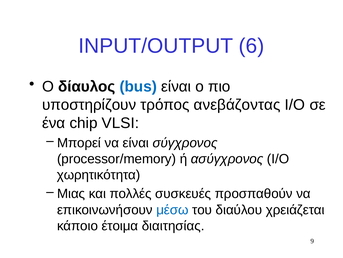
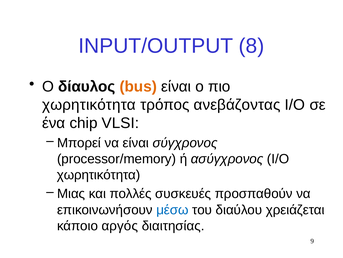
6: 6 -> 8
bus colour: blue -> orange
υποστηρίζουν at (89, 105): υποστηρίζουν -> χωρητικότητα
έτοιμα: έτοιμα -> αργός
